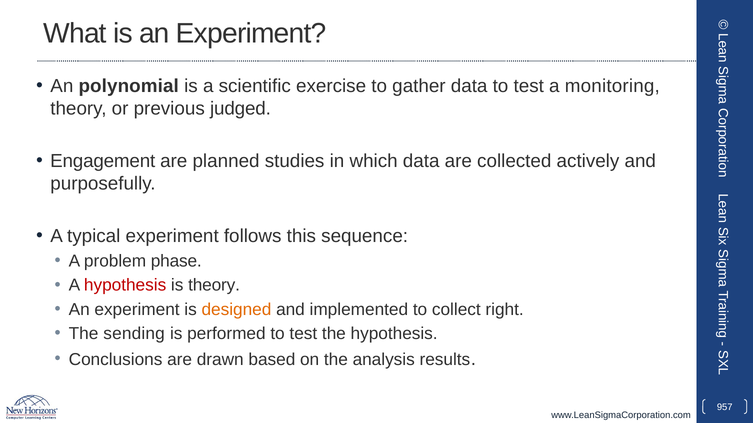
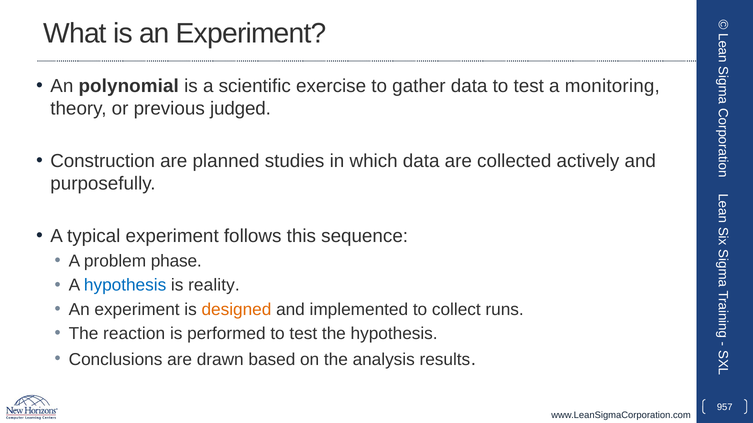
Engagement: Engagement -> Construction
hypothesis at (125, 286) colour: red -> blue
is theory: theory -> reality
right: right -> runs
sending: sending -> reaction
